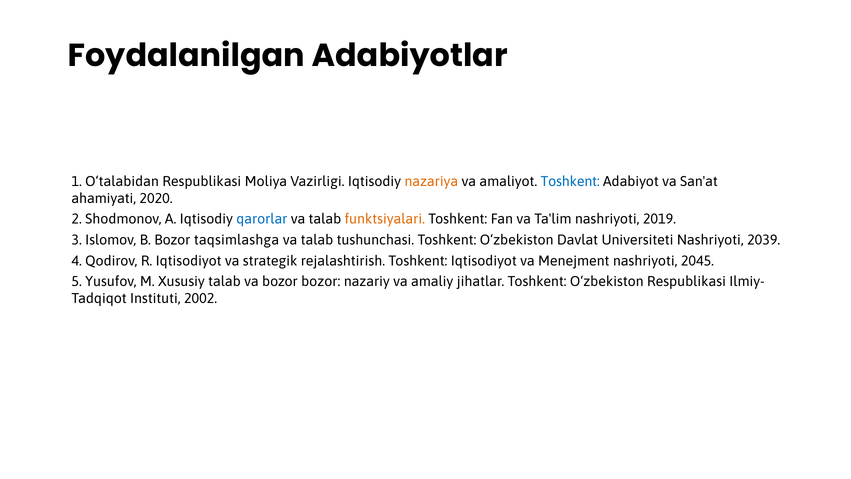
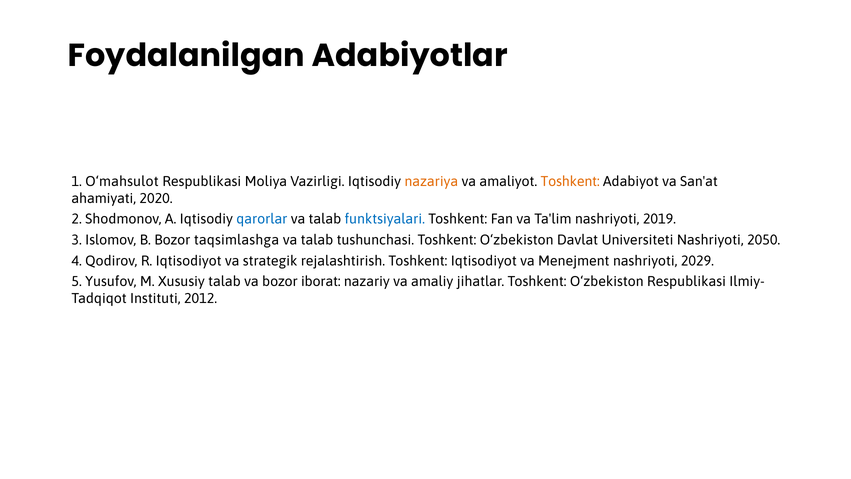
O‘talabidan: O‘talabidan -> O‘mahsulot
Toshkent at (570, 181) colour: blue -> orange
funktsiyalari colour: orange -> blue
2039: 2039 -> 2050
2045: 2045 -> 2029
bozor bozor: bozor -> iborat
2002: 2002 -> 2012
